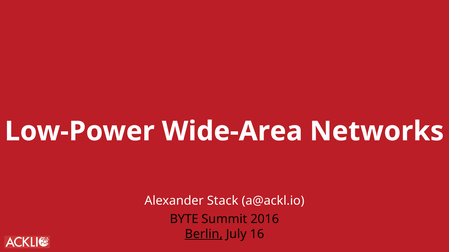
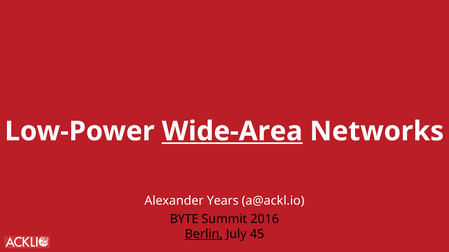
Wide-Area underline: none -> present
Stack: Stack -> Years
16: 16 -> 45
